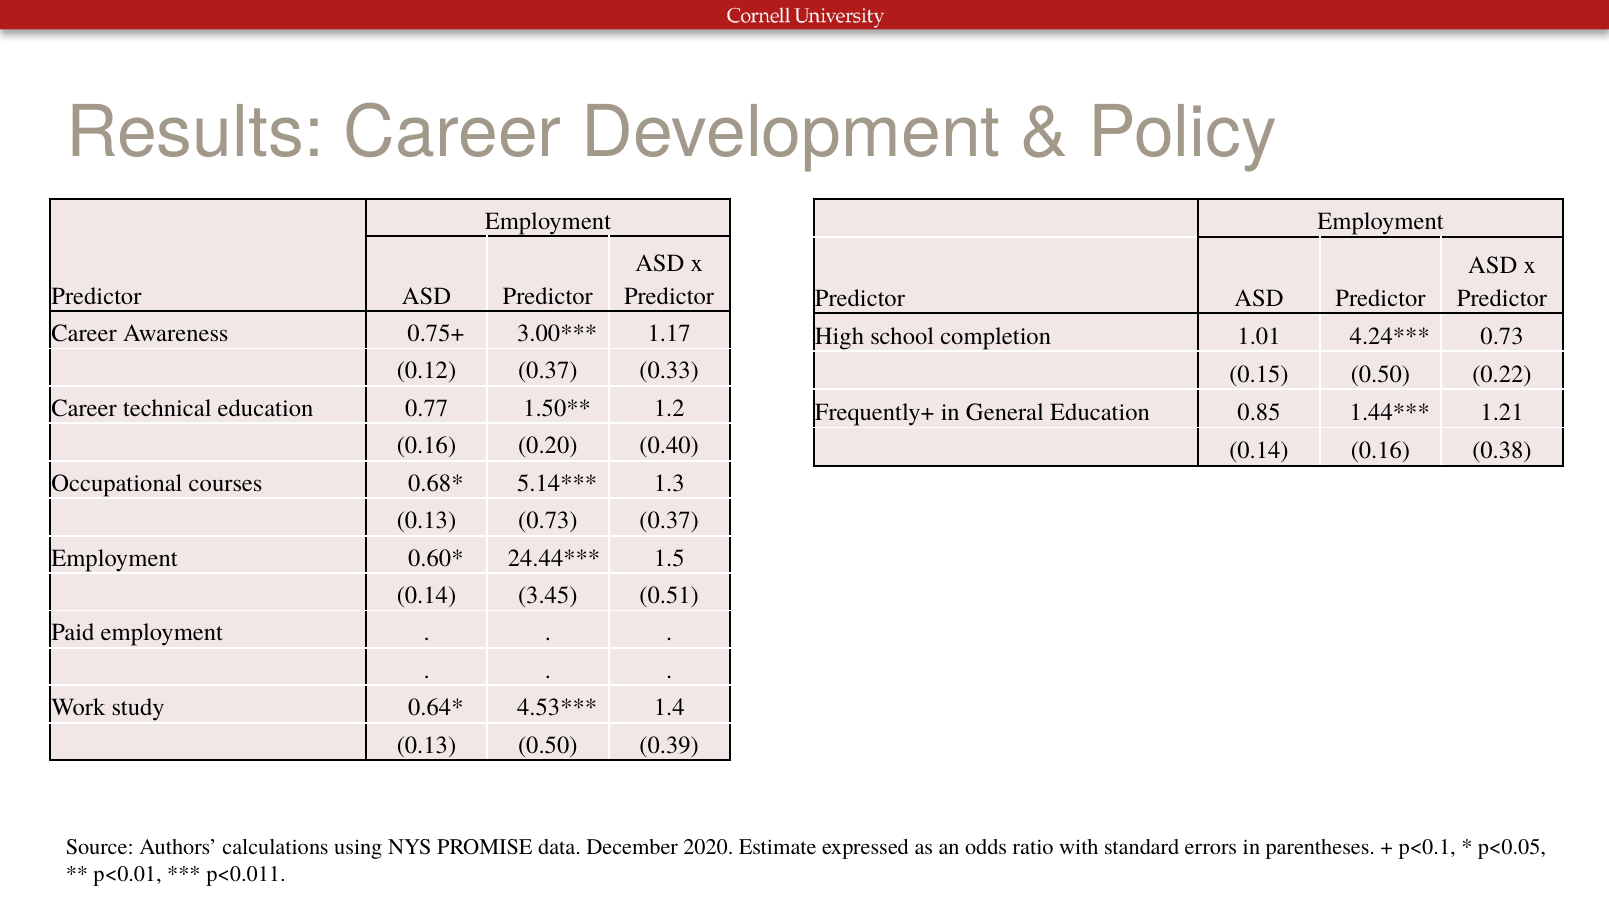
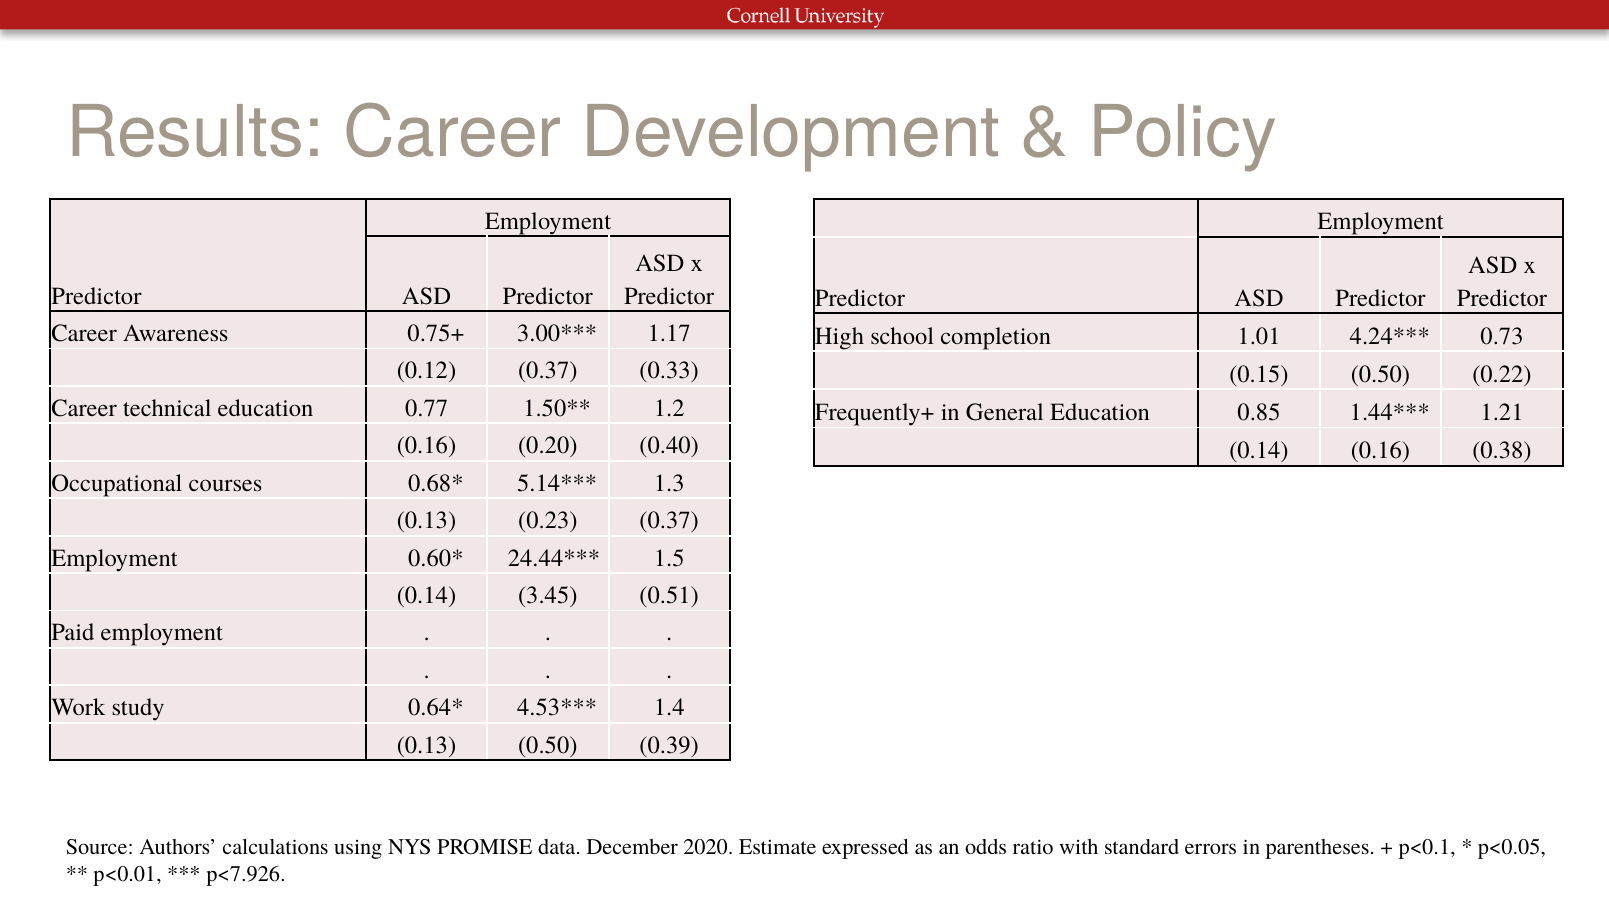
0.13 0.73: 0.73 -> 0.23
p<0.011: p<0.011 -> p<7.926
